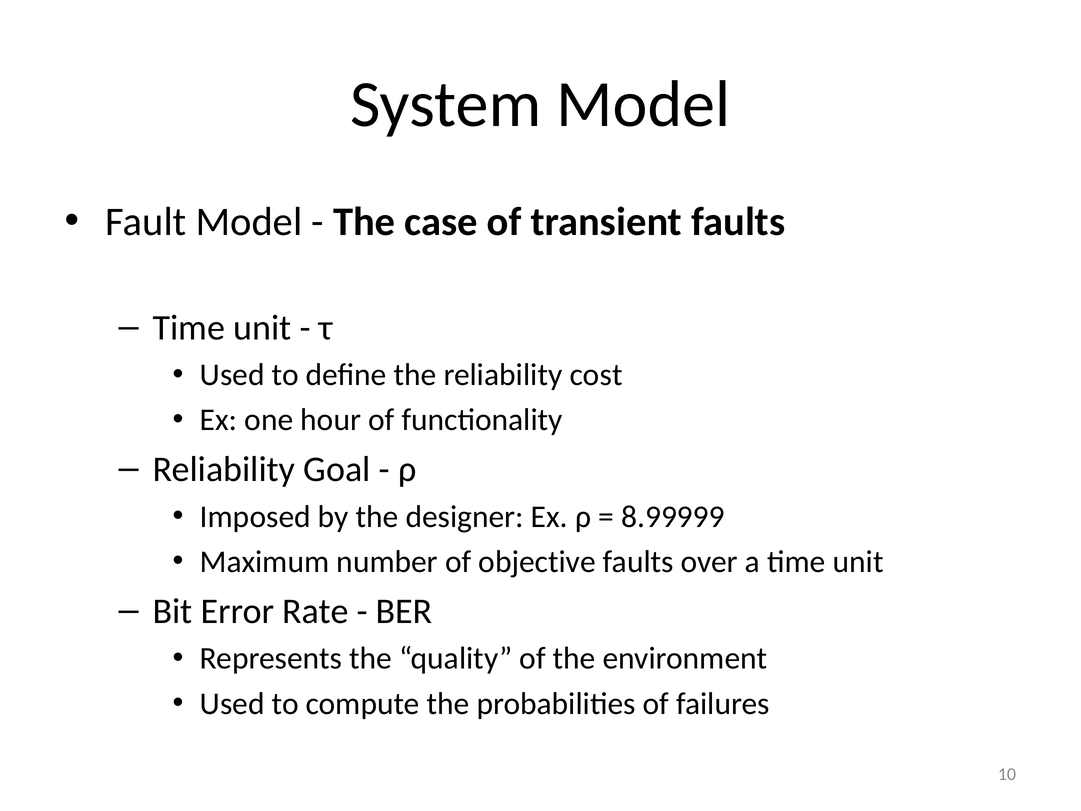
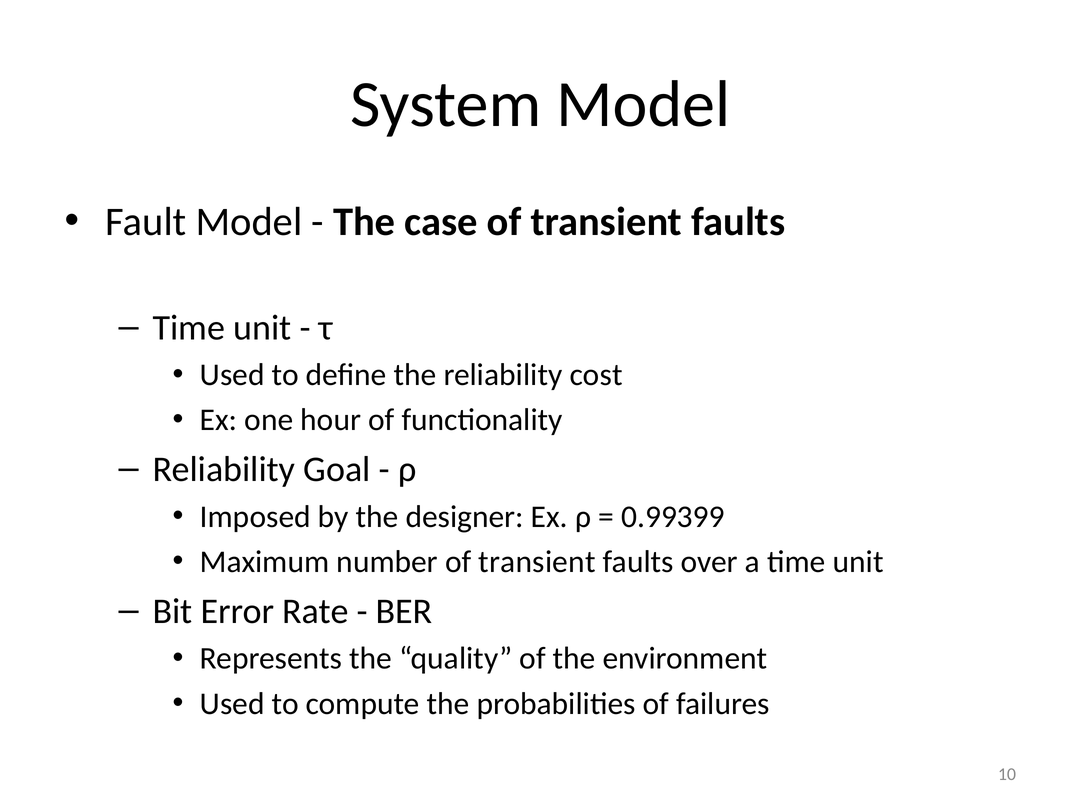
8.99999: 8.99999 -> 0.99399
number of objective: objective -> transient
